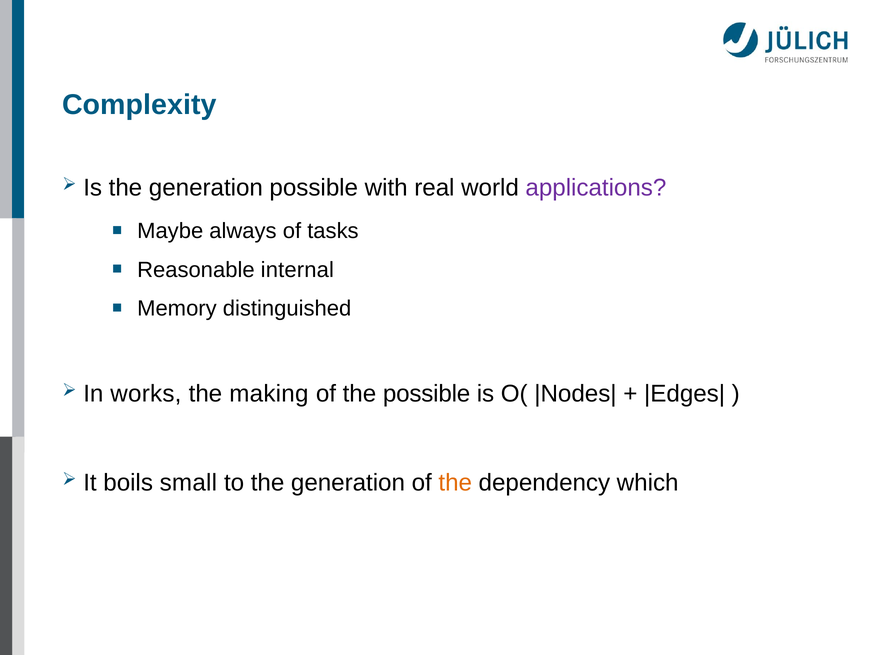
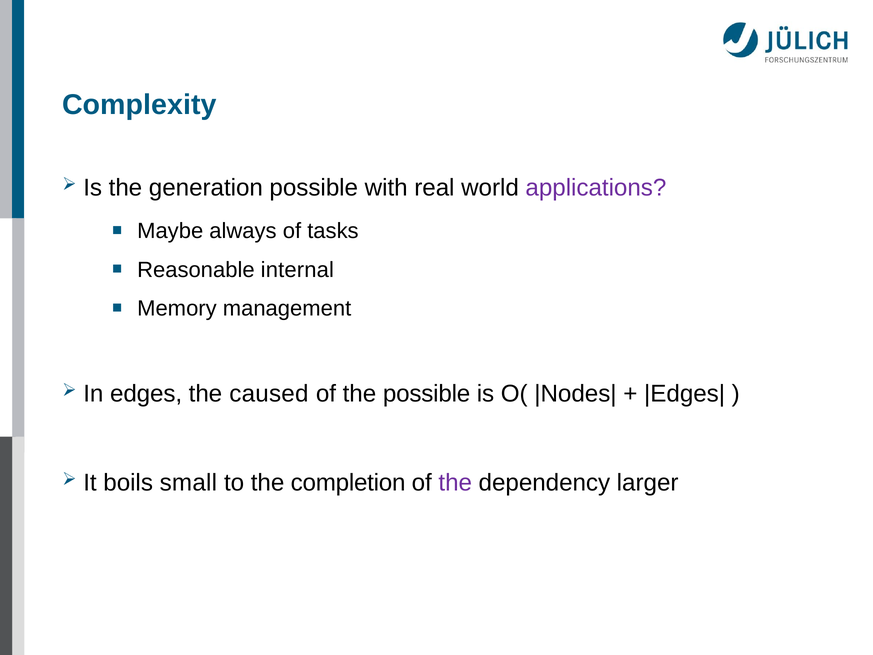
distinguished: distinguished -> management
works: works -> edges
making: making -> caused
to the generation: generation -> completion
the at (455, 483) colour: orange -> purple
which: which -> larger
